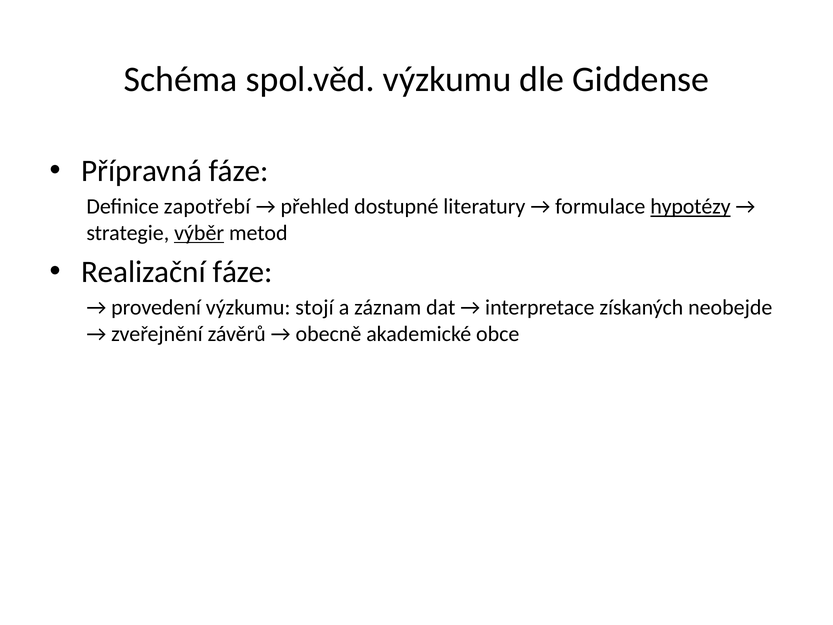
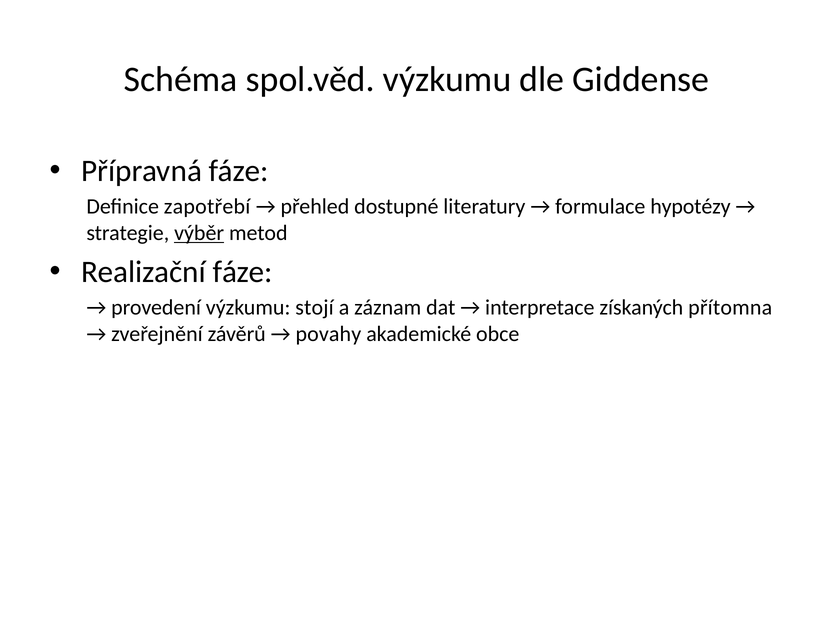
hypotézy underline: present -> none
neobejde: neobejde -> přítomna
obecně: obecně -> povahy
